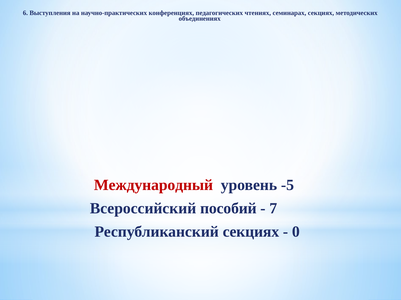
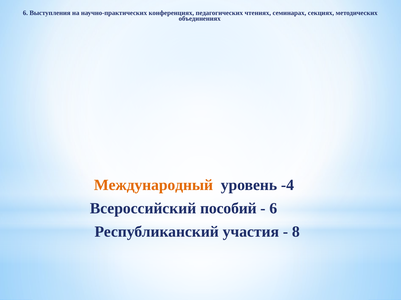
Международный colour: red -> orange
-5: -5 -> -4
7 at (273, 209): 7 -> 6
Республиканский секциях: секциях -> участия
0: 0 -> 8
